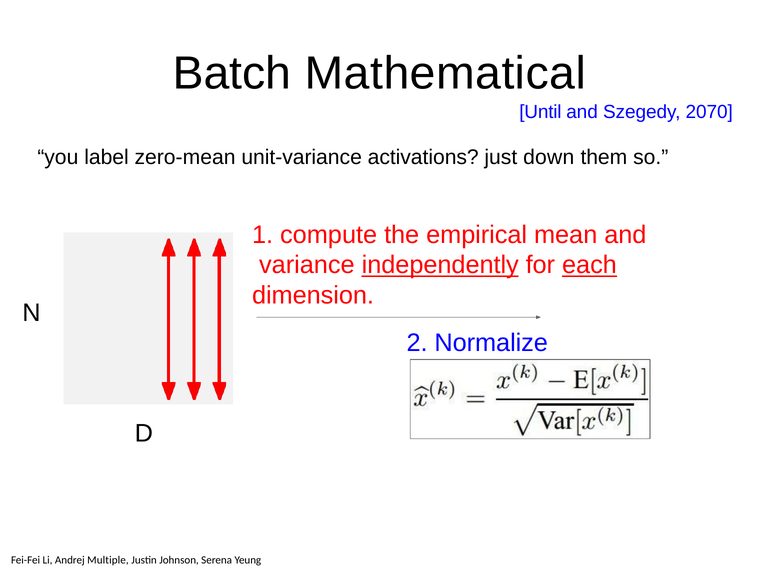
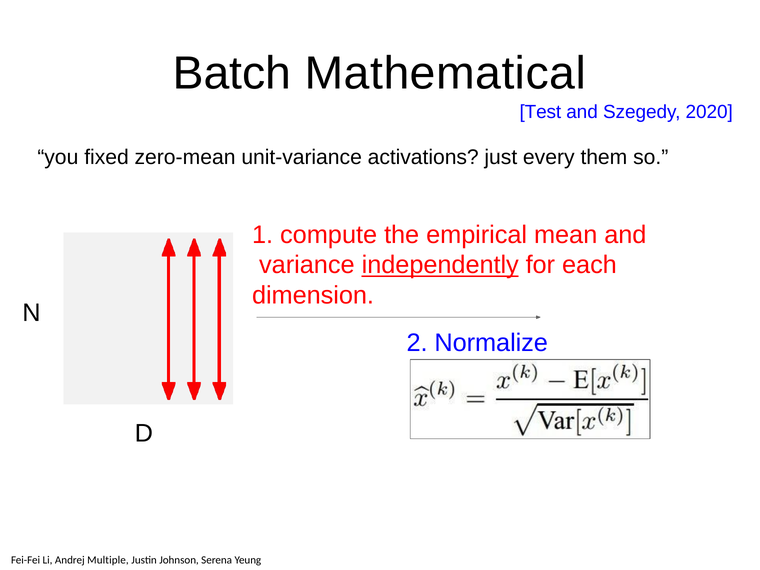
Until: Until -> Test
2070: 2070 -> 2020
label: label -> fixed
down: down -> every
each underline: present -> none
